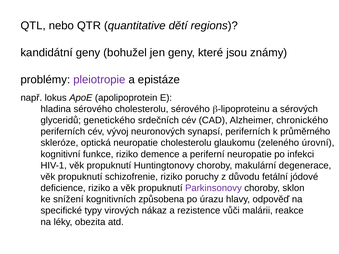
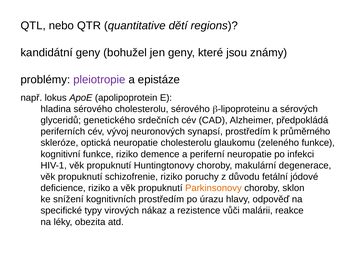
chronického: chronického -> předpokládá
synapsí periferních: periferních -> prostředím
zeleného úrovní: úrovní -> funkce
Parkinsonovy colour: purple -> orange
kognitivních způsobena: způsobena -> prostředím
